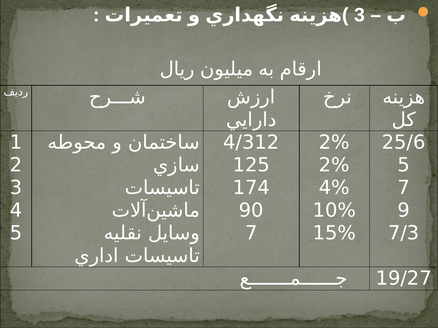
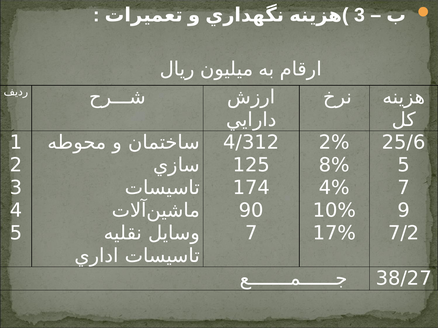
2% at (334, 165): 2% -> 8%
15%: 15% -> 17%
7/3: 7/3 -> 7/2
19/27: 19/27 -> 38/27
